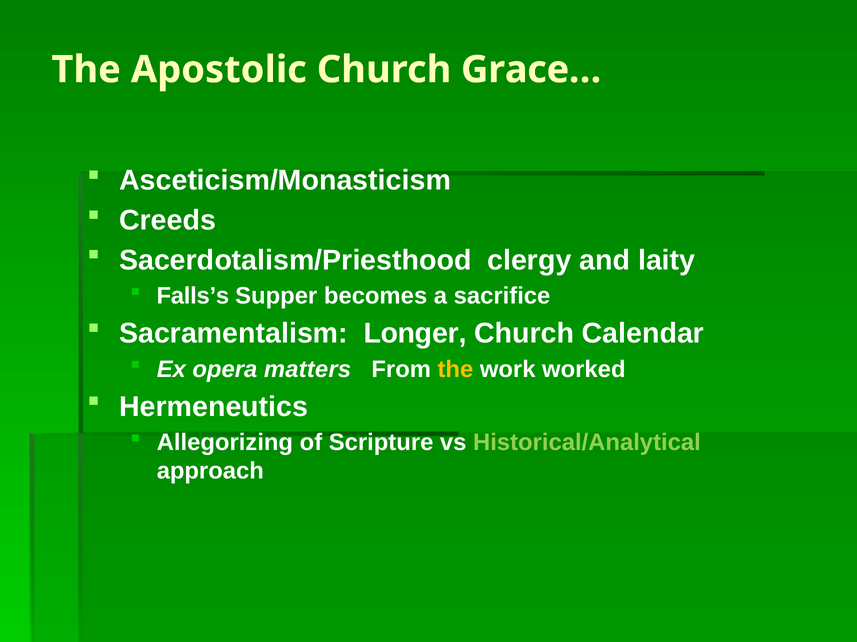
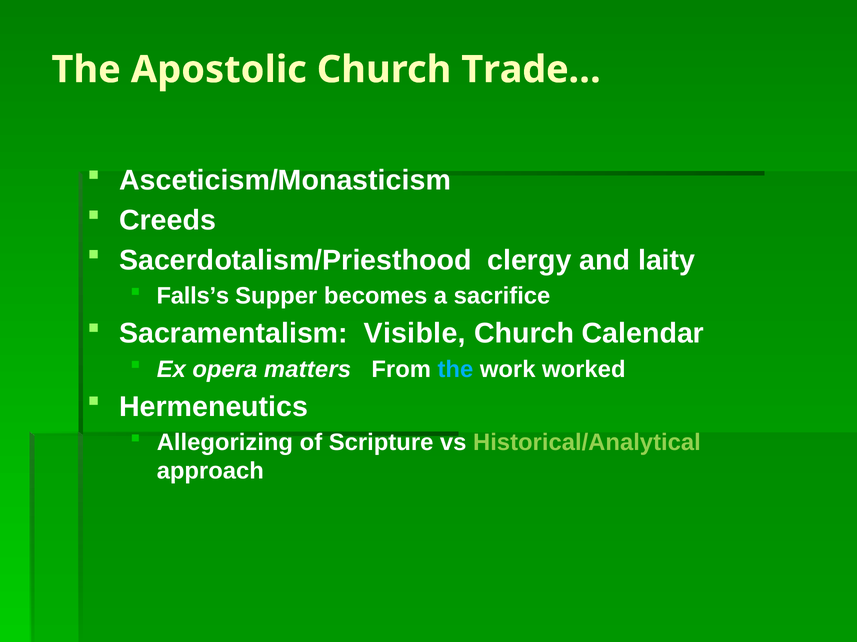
Grace…: Grace… -> Trade…
Longer: Longer -> Visible
the at (455, 370) colour: yellow -> light blue
